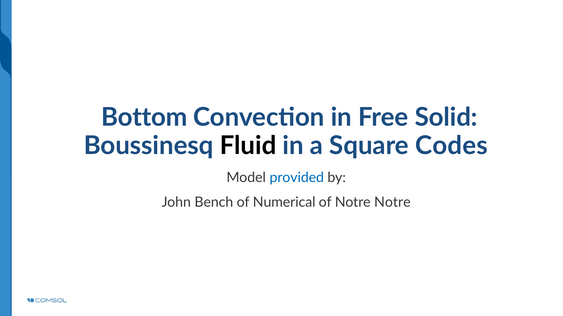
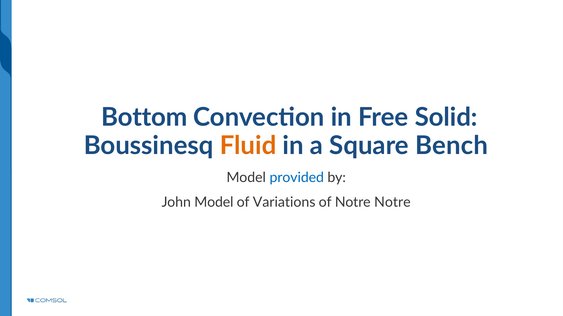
Fluid colour: black -> orange
Codes: Codes -> Bench
John Bench: Bench -> Model
Numerical: Numerical -> Variations
